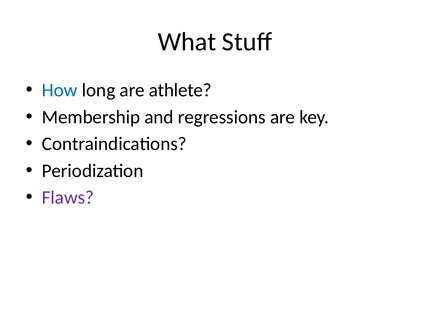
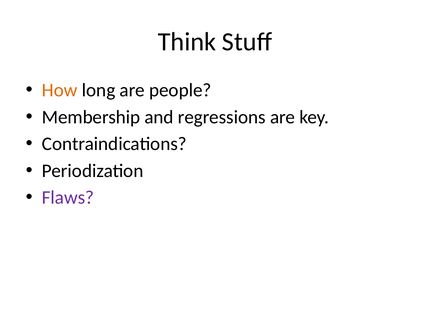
What: What -> Think
How colour: blue -> orange
athlete: athlete -> people
